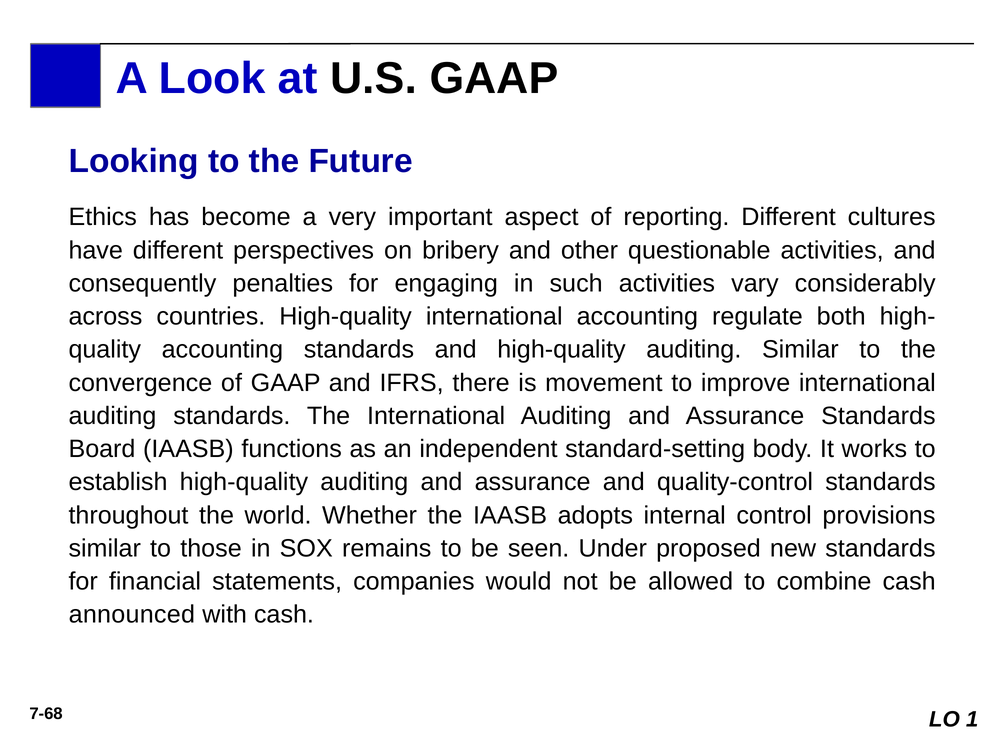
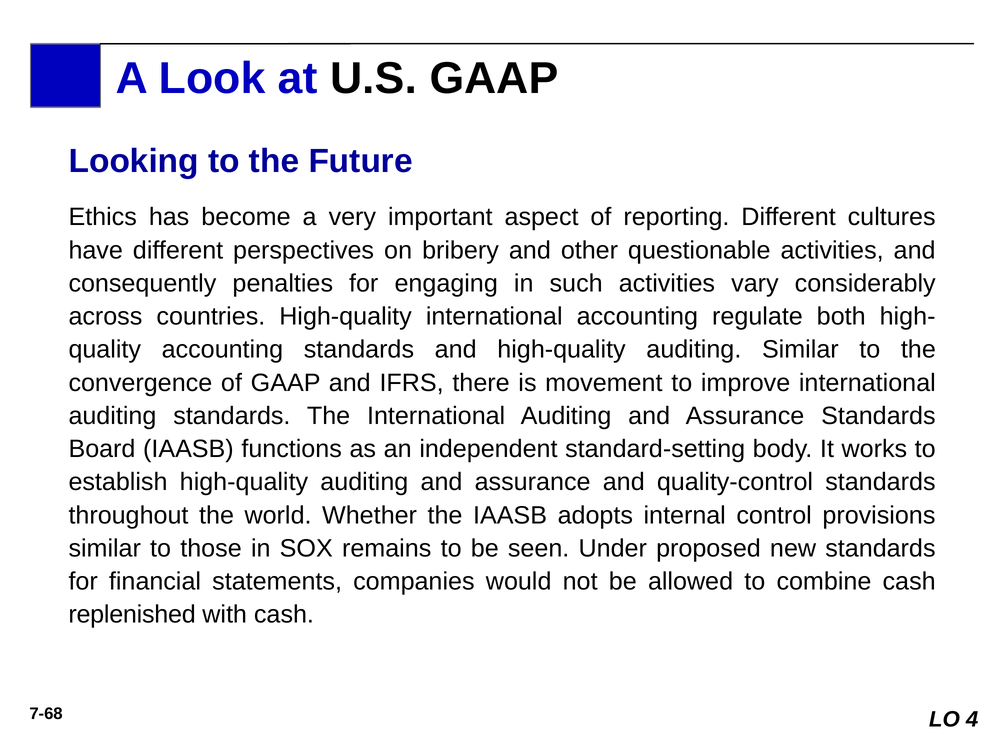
announced: announced -> replenished
1: 1 -> 4
